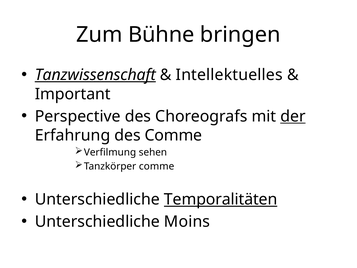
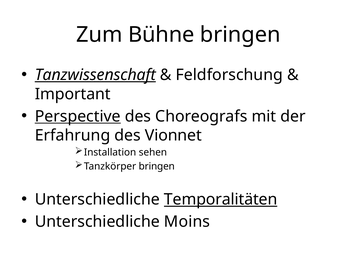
Intellektuelles: Intellektuelles -> Feldforschung
Perspective underline: none -> present
der underline: present -> none
des Comme: Comme -> Vionnet
Verfilmung: Verfilmung -> Installation
Tanzkörper comme: comme -> bringen
